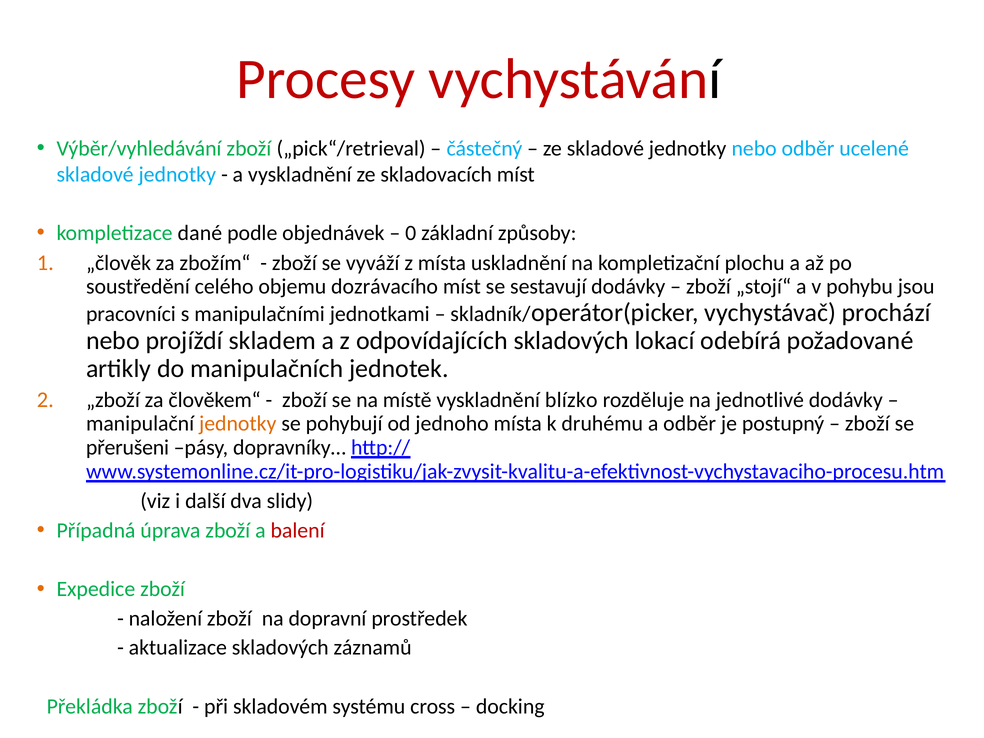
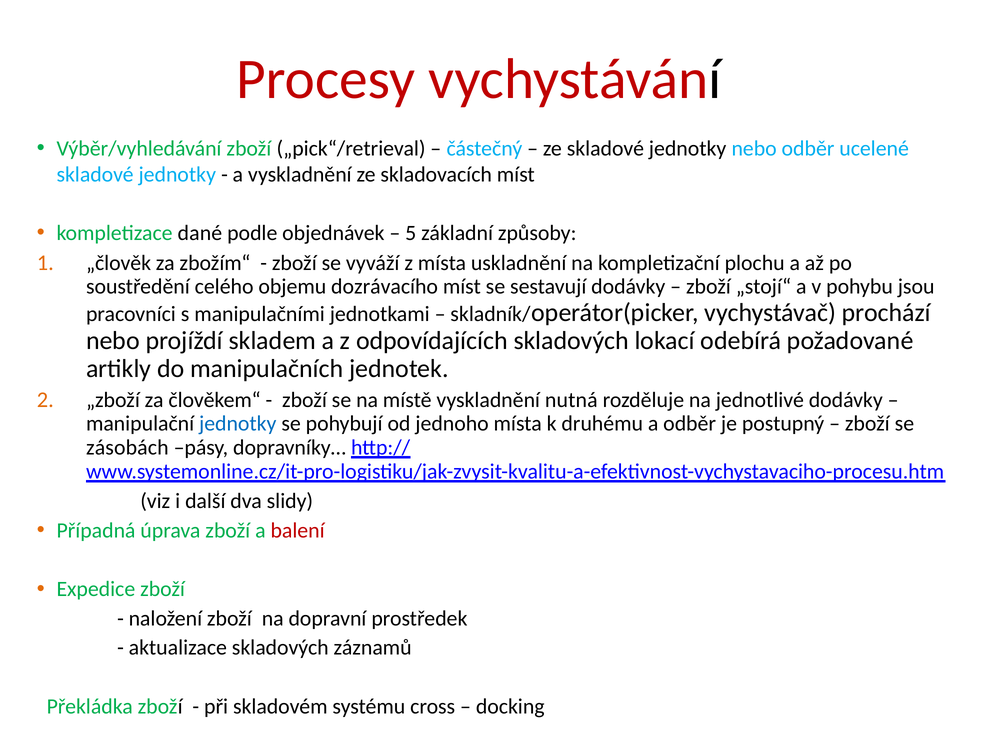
0: 0 -> 5
blízko: blízko -> nutná
jednotky at (238, 424) colour: orange -> blue
přerušeni: přerušeni -> zásobách
